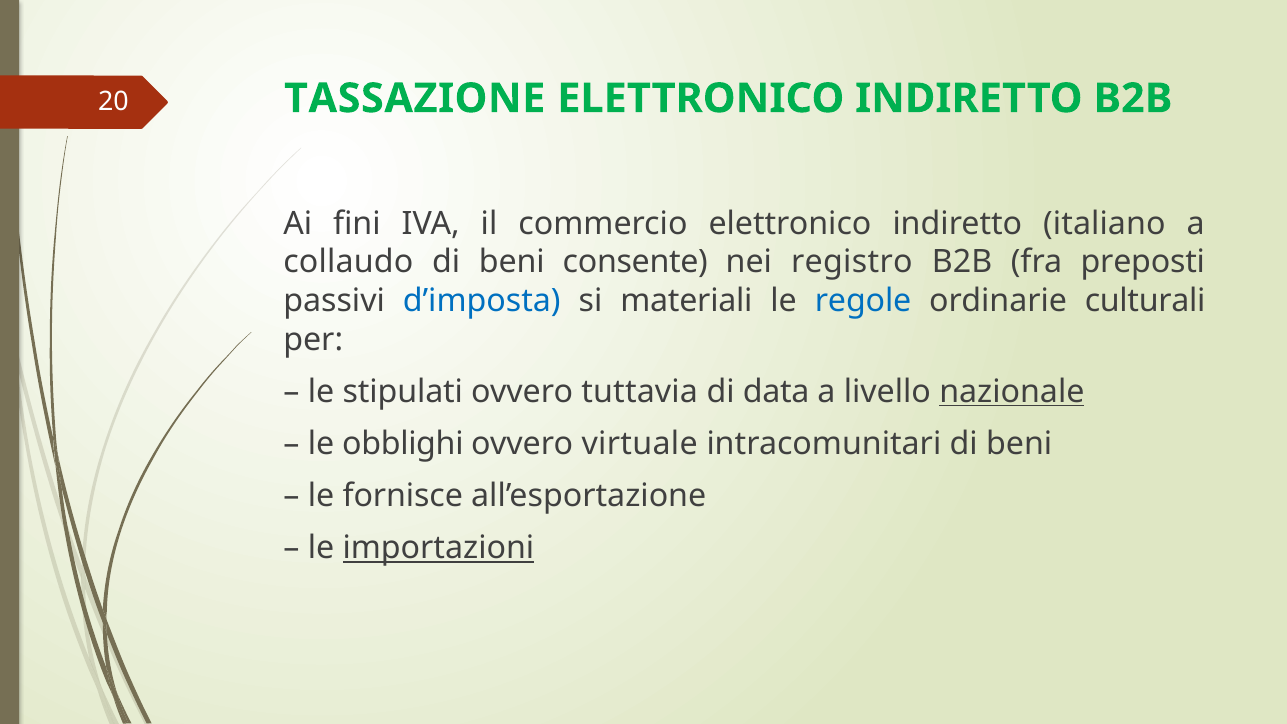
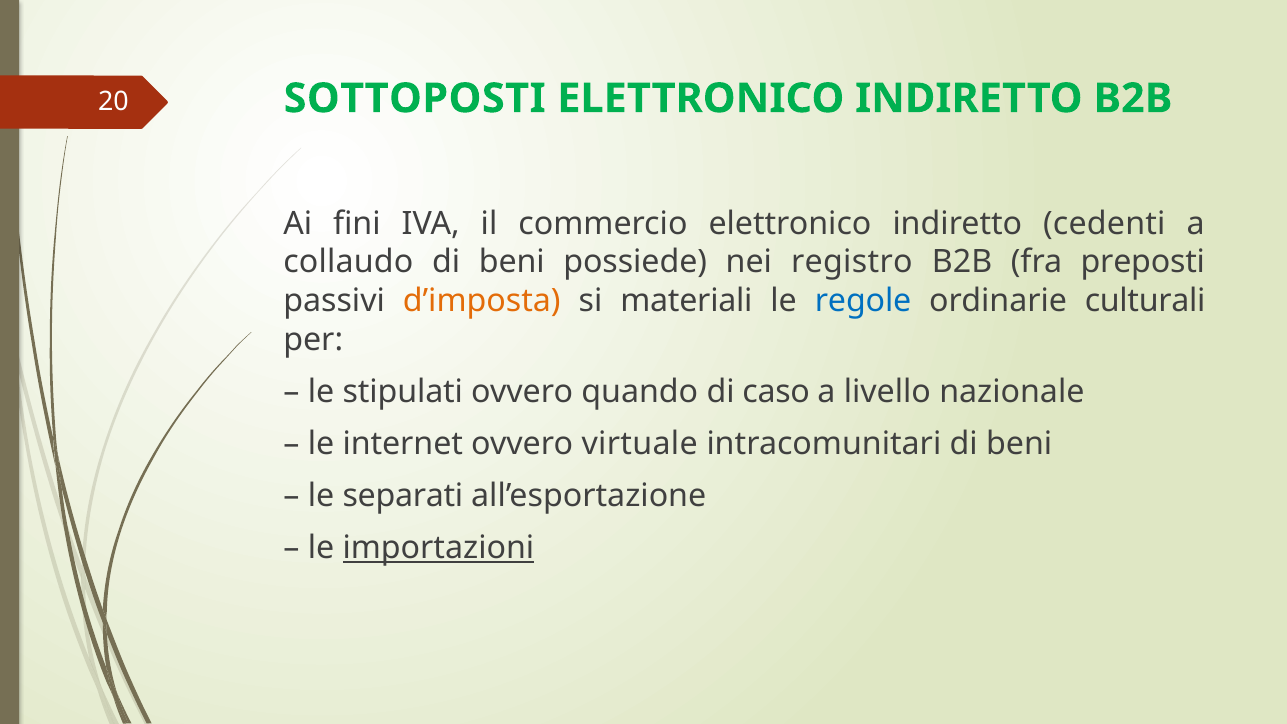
TASSAZIONE: TASSAZIONE -> SOTTOPOSTI
italiano: italiano -> cedenti
consente: consente -> possiede
d’imposta colour: blue -> orange
tuttavia: tuttavia -> quando
data: data -> caso
nazionale underline: present -> none
obblighi: obblighi -> internet
fornisce: fornisce -> separati
